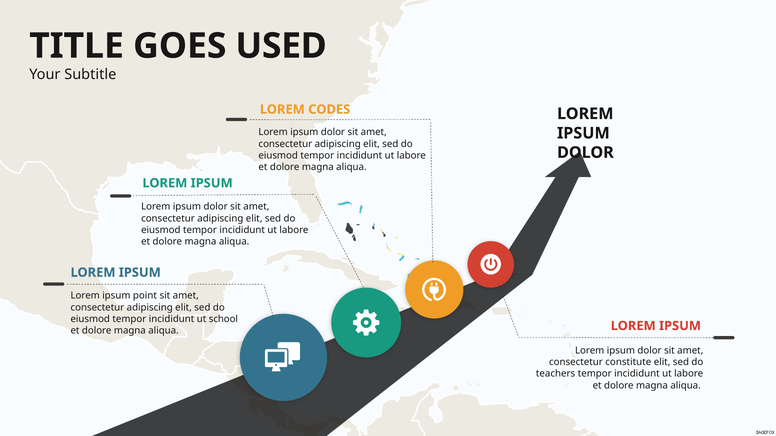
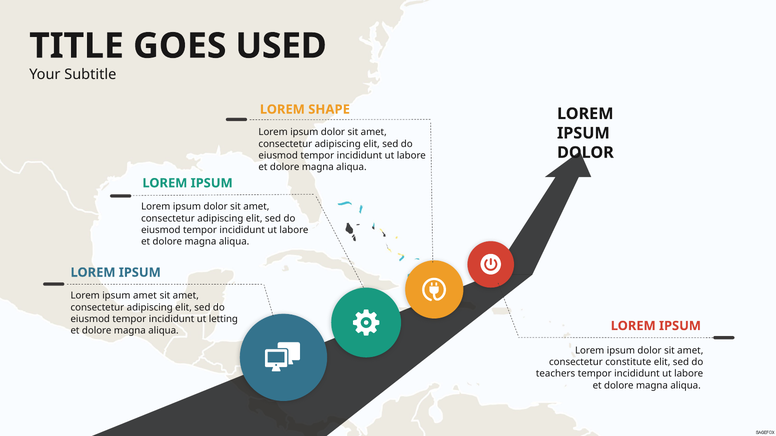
CODES: CODES -> SHAPE
ipsum point: point -> amet
school: school -> letting
